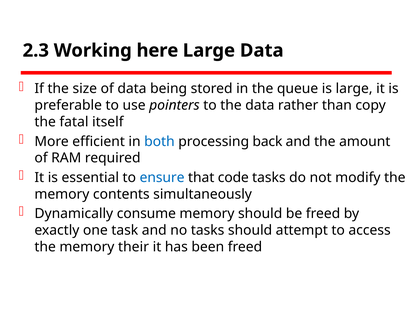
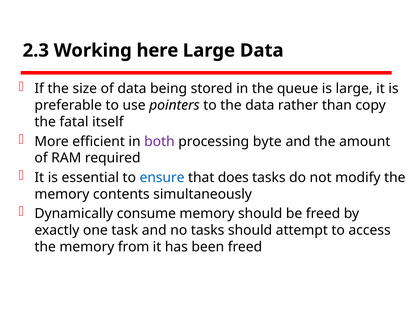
both colour: blue -> purple
back: back -> byte
code: code -> does
their: their -> from
